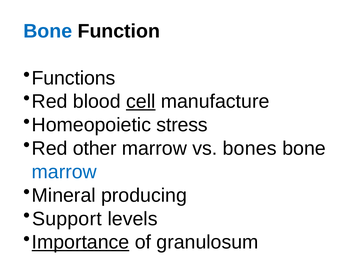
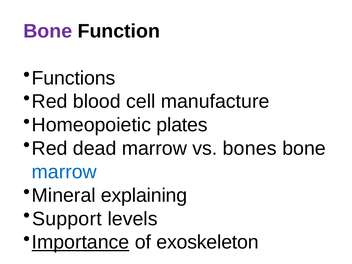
Bone at (48, 31) colour: blue -> purple
cell underline: present -> none
stress: stress -> plates
other: other -> dead
producing: producing -> explaining
granulosum: granulosum -> exoskeleton
